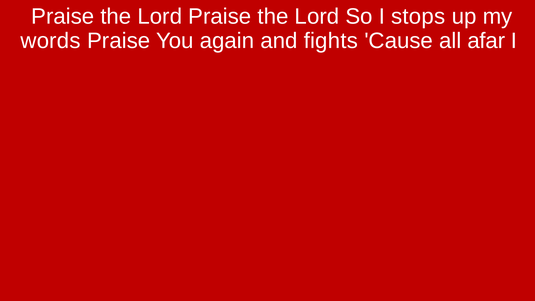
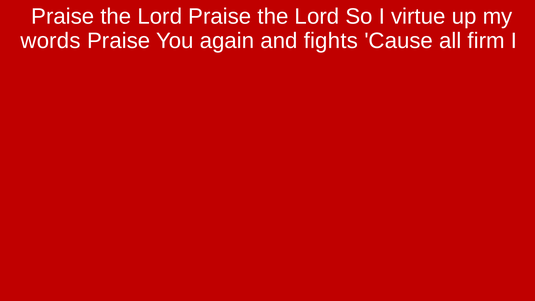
stops: stops -> virtue
afar: afar -> firm
